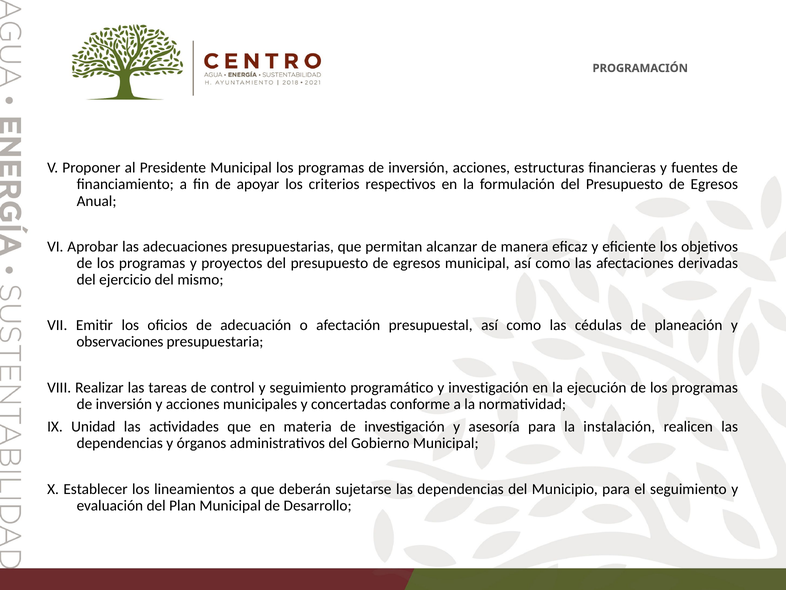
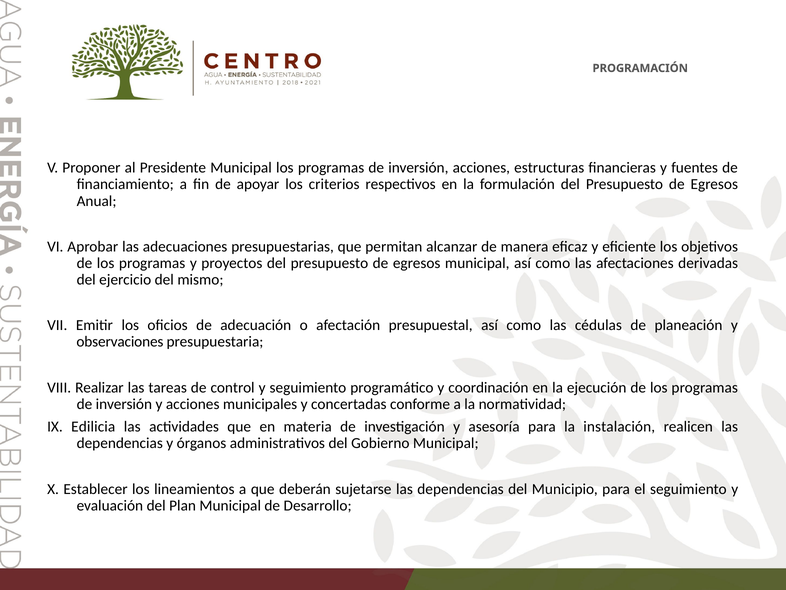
y investigación: investigación -> coordinación
Unidad: Unidad -> Edilicia
